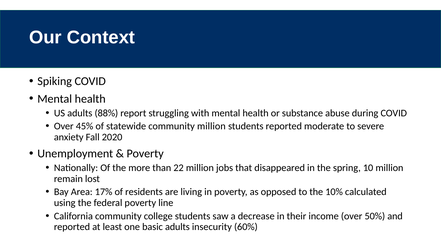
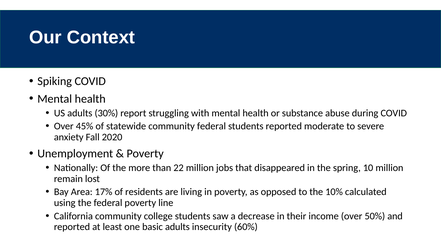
88%: 88% -> 30%
community million: million -> federal
